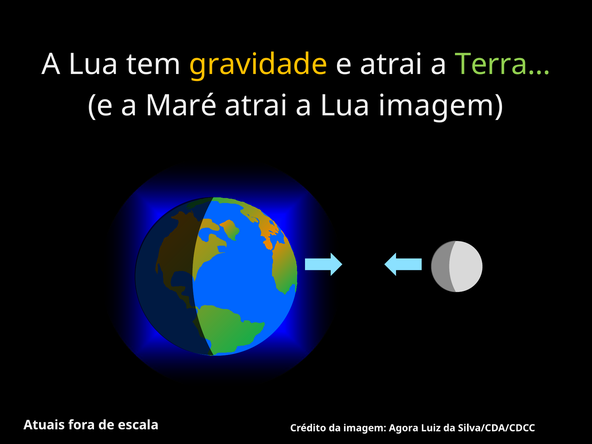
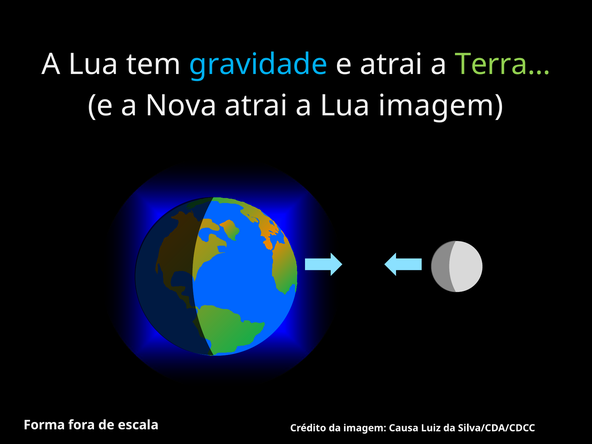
gravidade colour: yellow -> light blue
Maré: Maré -> Nova
Atuais: Atuais -> Forma
Agora: Agora -> Causa
